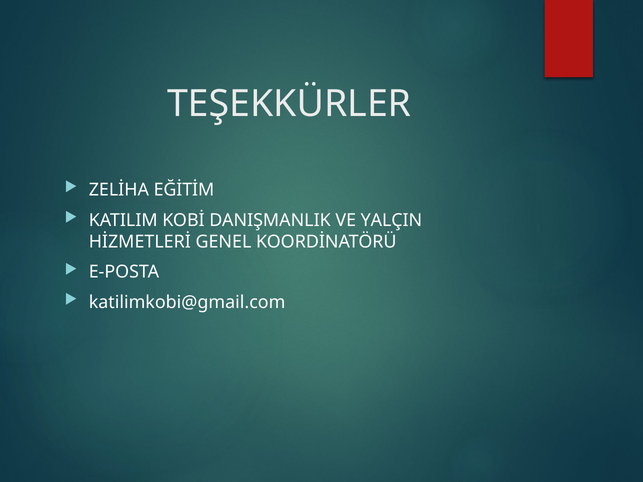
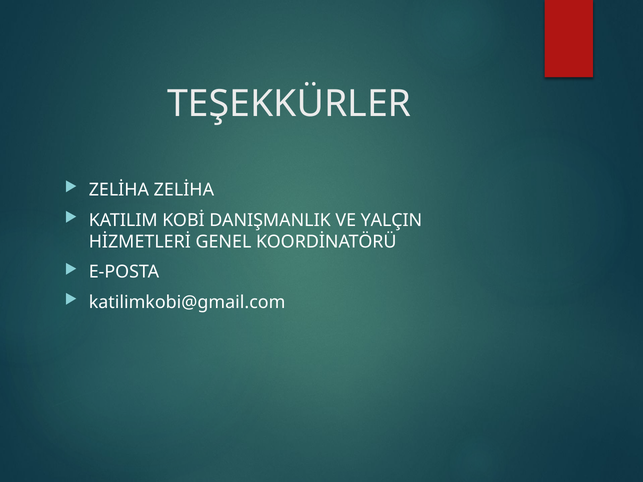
ZELİHA EĞİTİM: EĞİTİM -> ZELİHA
